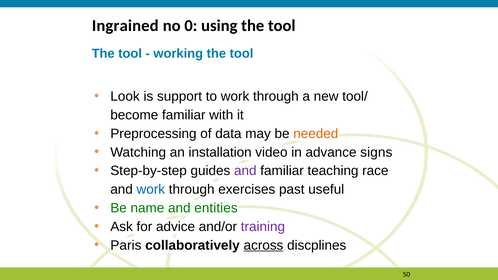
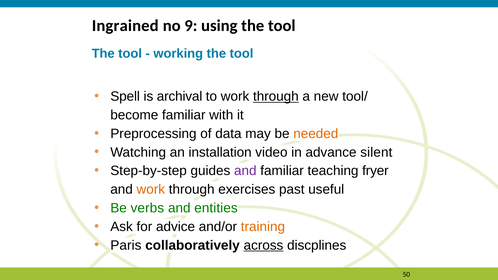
0: 0 -> 9
Look: Look -> Spell
support: support -> archival
through at (276, 97) underline: none -> present
signs: signs -> silent
race: race -> fryer
work at (151, 190) colour: blue -> orange
name: name -> verbs
training colour: purple -> orange
